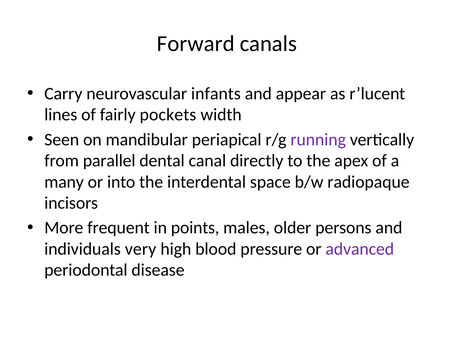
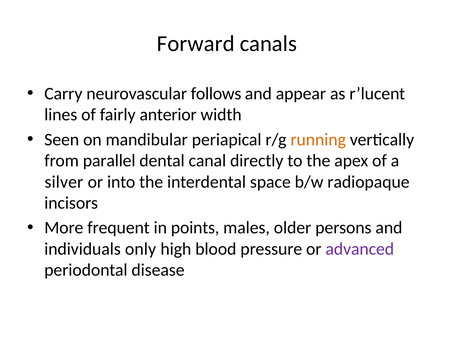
infants: infants -> follows
pockets: pockets -> anterior
running colour: purple -> orange
many: many -> silver
very: very -> only
